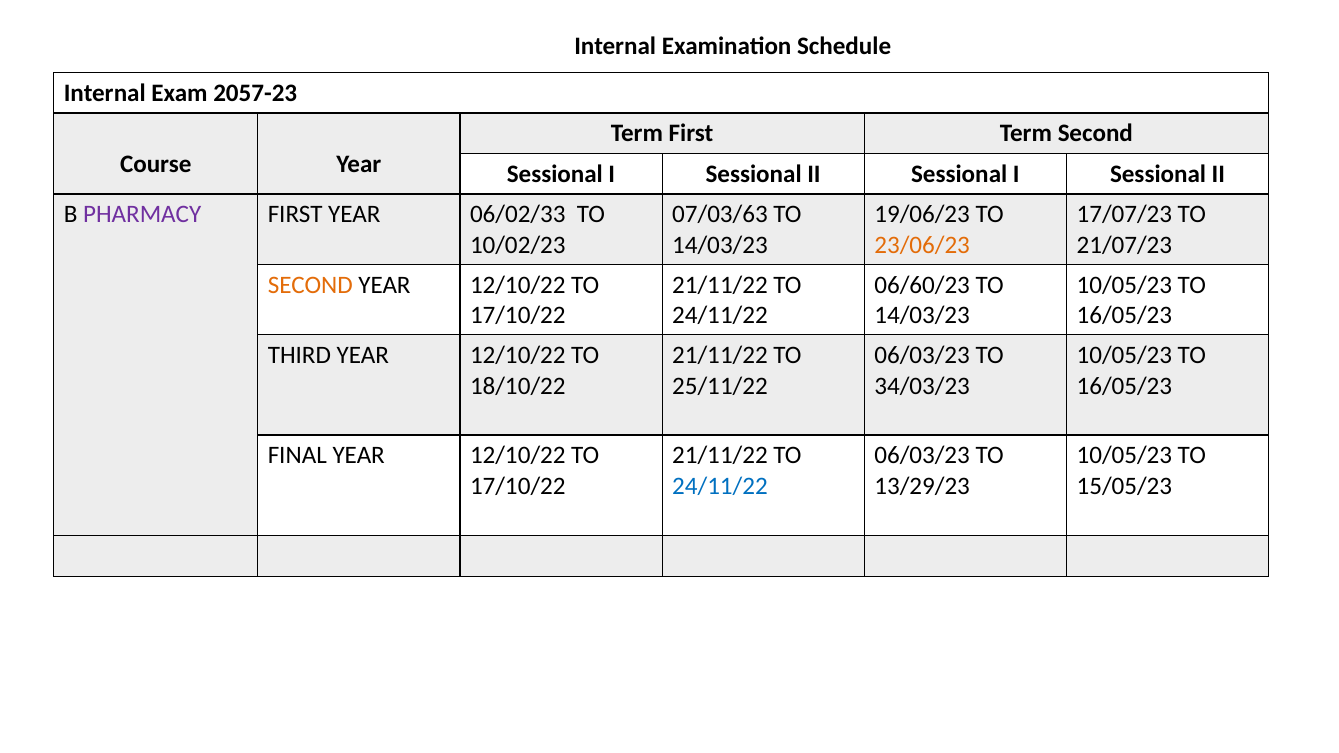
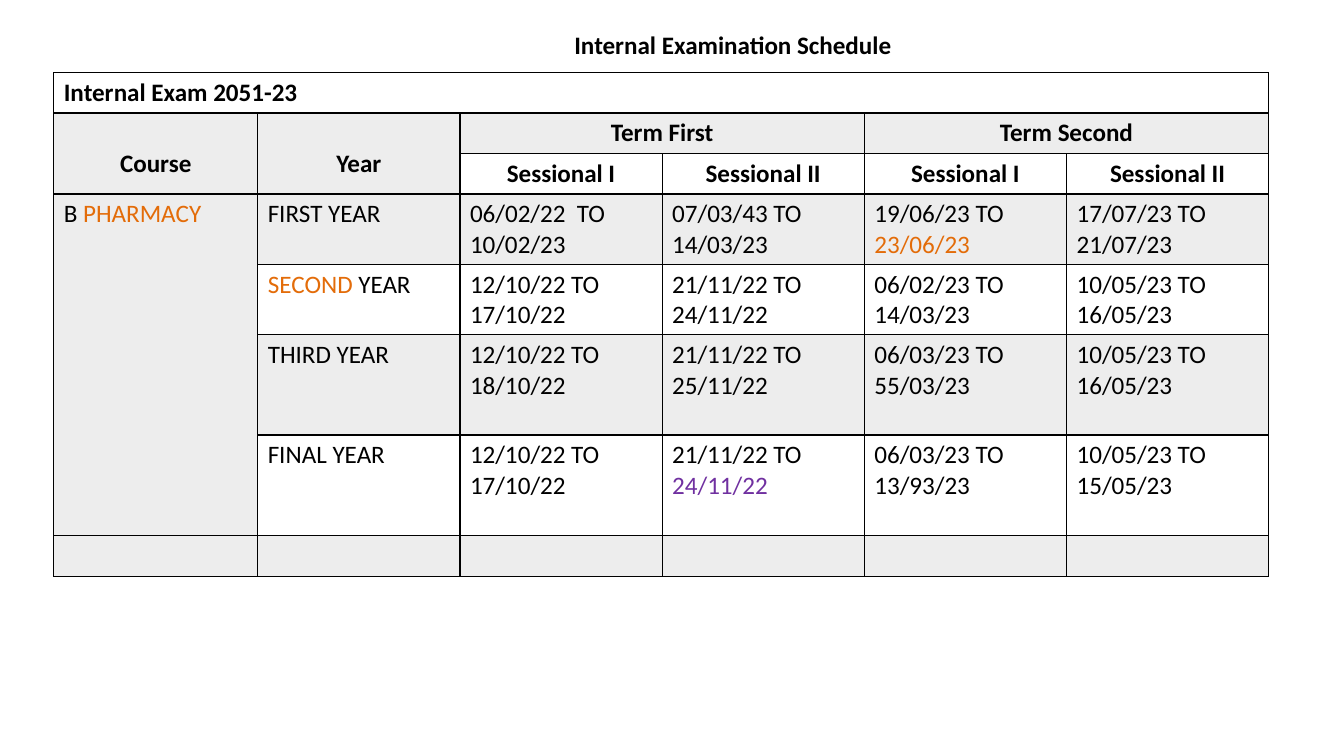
2057-23: 2057-23 -> 2051-23
PHARMACY colour: purple -> orange
06/02/33: 06/02/33 -> 06/02/22
07/03/63: 07/03/63 -> 07/03/43
06/60/23: 06/60/23 -> 06/02/23
34/03/23: 34/03/23 -> 55/03/23
24/11/22 at (720, 486) colour: blue -> purple
13/29/23: 13/29/23 -> 13/93/23
